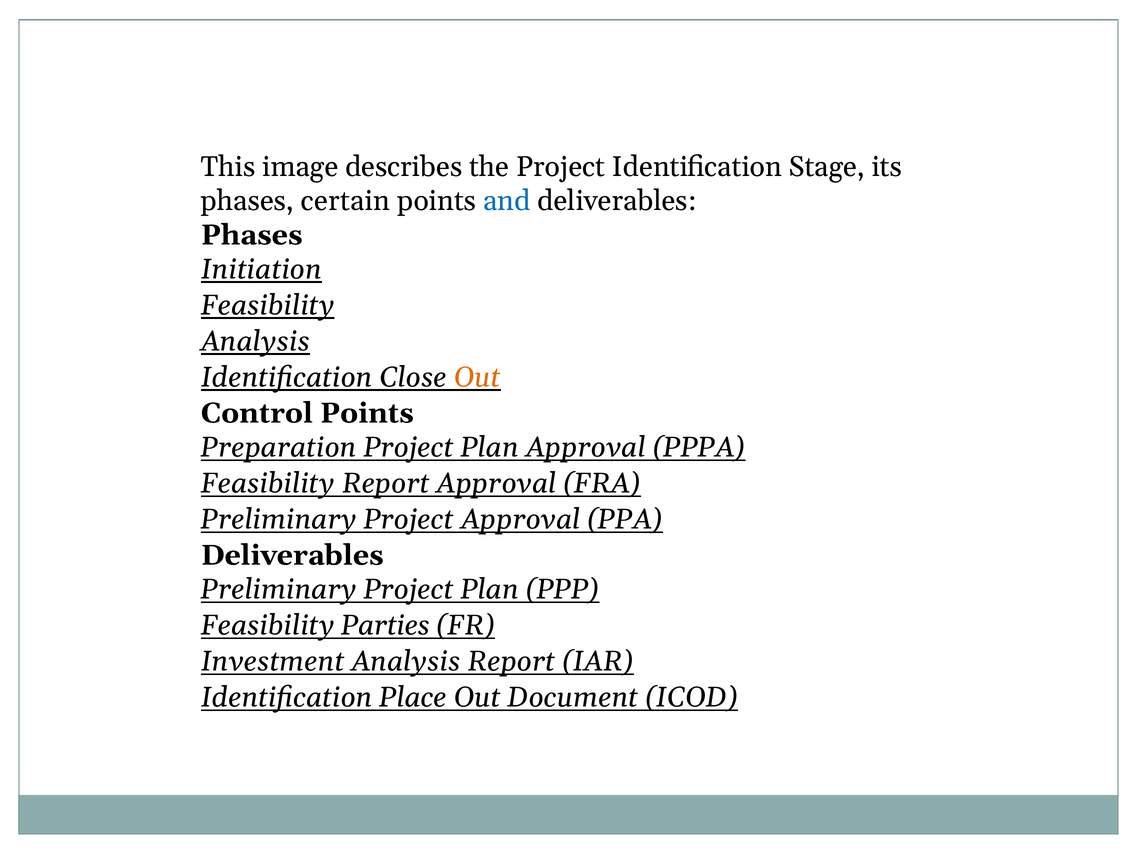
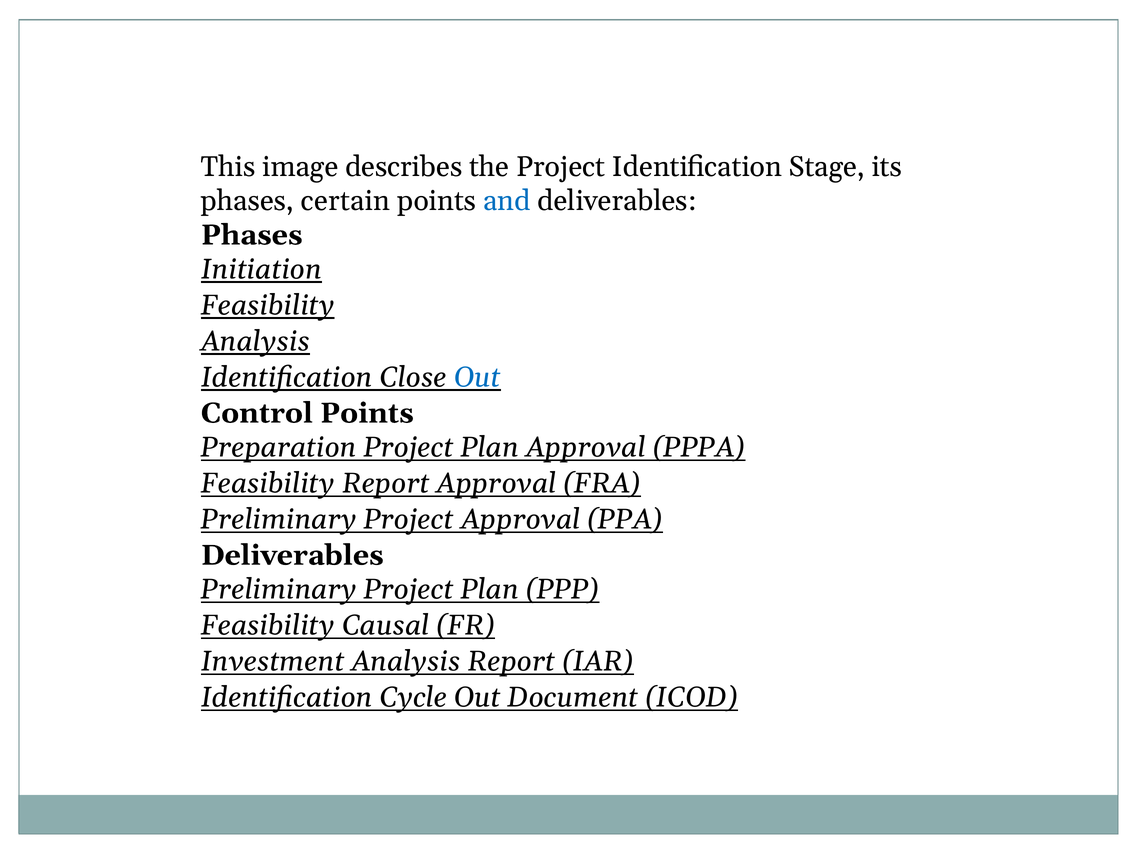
Out at (477, 377) colour: orange -> blue
Parties: Parties -> Causal
Place: Place -> Cycle
